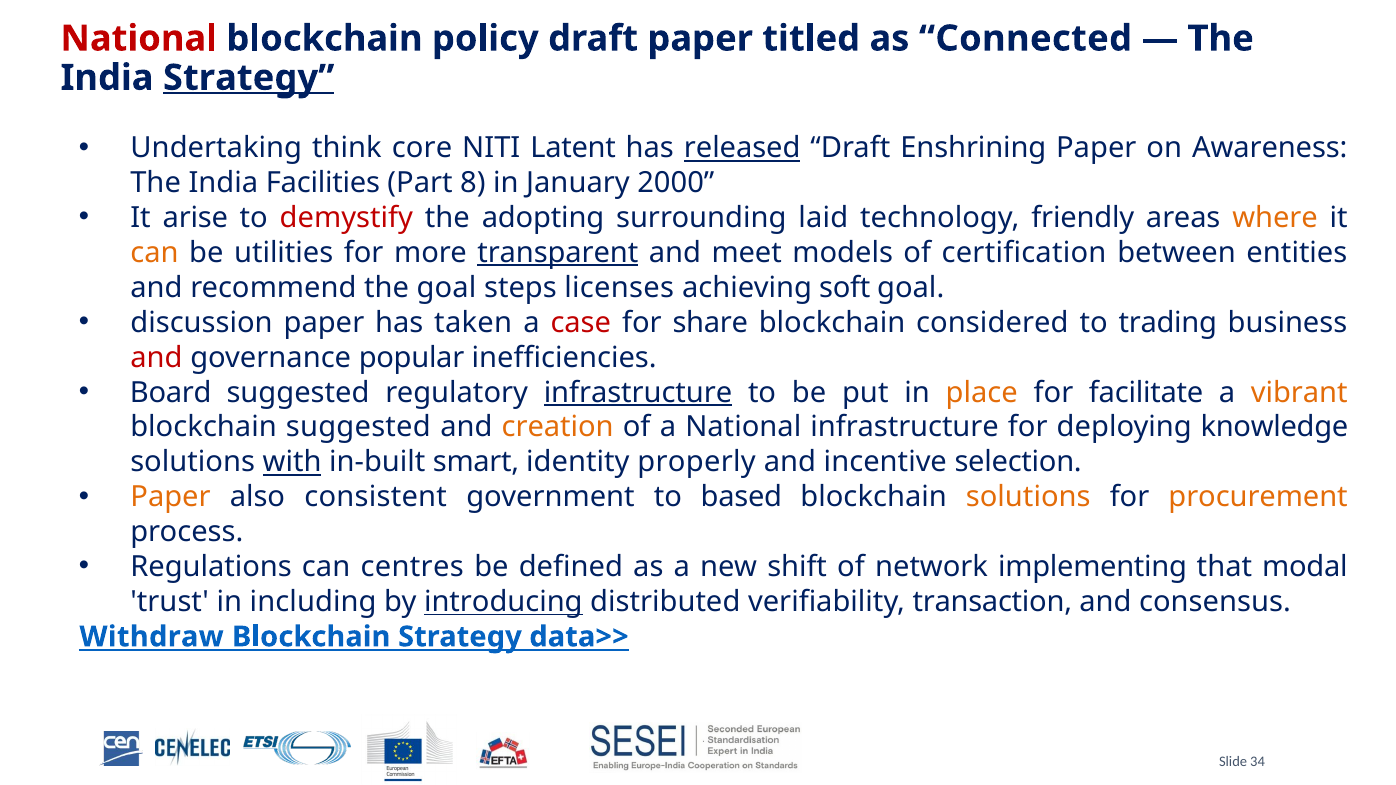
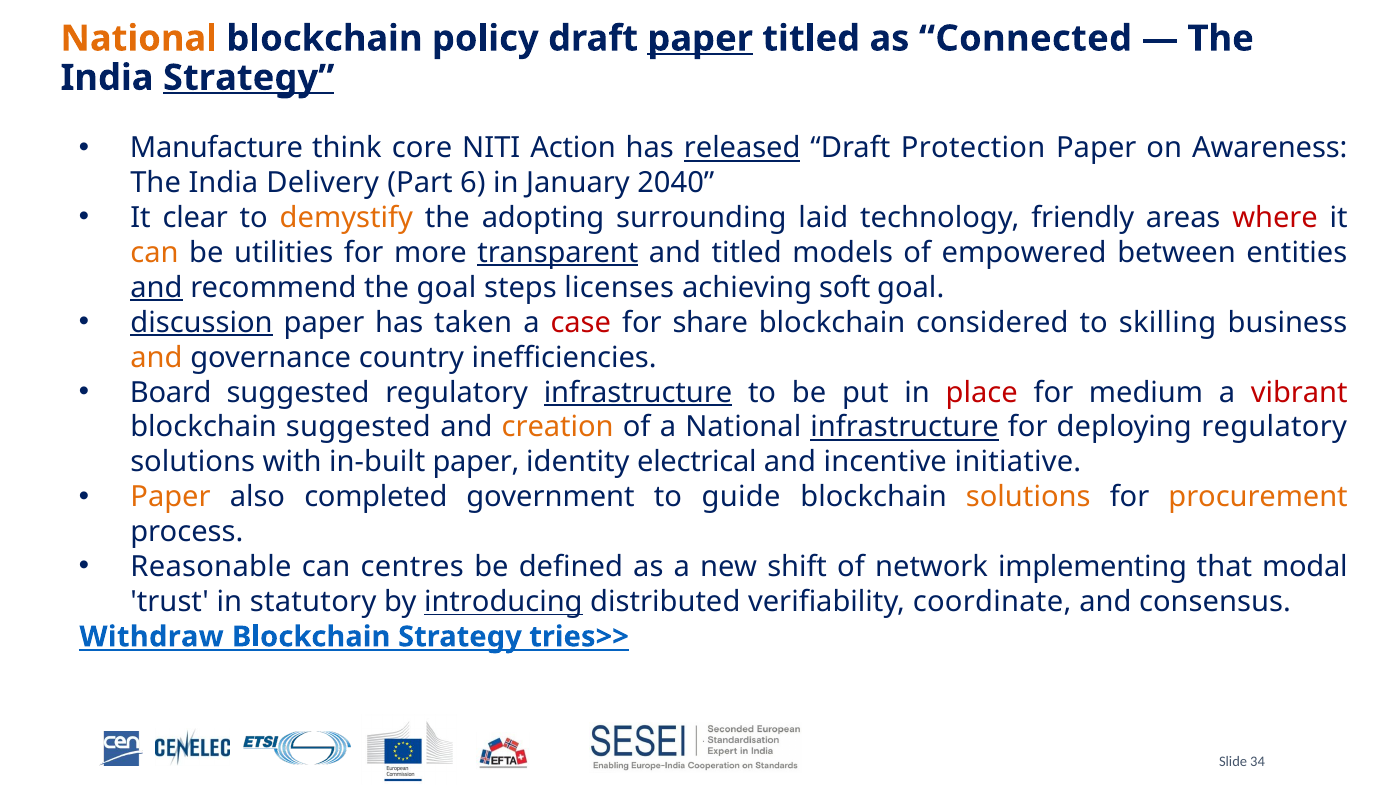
National at (139, 39) colour: red -> orange
paper at (700, 39) underline: none -> present
Undertaking: Undertaking -> Manufacture
Latent: Latent -> Action
Enshrining: Enshrining -> Protection
Facilities: Facilities -> Delivery
8: 8 -> 6
2000: 2000 -> 2040
arise: arise -> clear
demystify colour: red -> orange
where colour: orange -> red
and meet: meet -> titled
certification: certification -> empowered
and at (156, 288) underline: none -> present
discussion underline: none -> present
trading: trading -> skilling
and at (156, 358) colour: red -> orange
popular: popular -> country
place colour: orange -> red
facilitate: facilitate -> medium
vibrant colour: orange -> red
infrastructure at (905, 427) underline: none -> present
deploying knowledge: knowledge -> regulatory
with underline: present -> none
in-built smart: smart -> paper
properly: properly -> electrical
selection: selection -> initiative
consistent: consistent -> completed
based: based -> guide
Regulations: Regulations -> Reasonable
including: including -> statutory
transaction: transaction -> coordinate
data>>: data>> -> tries>>
